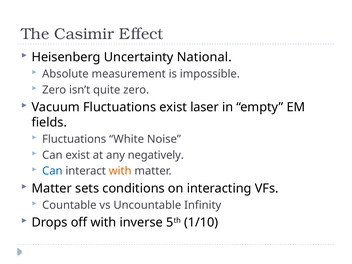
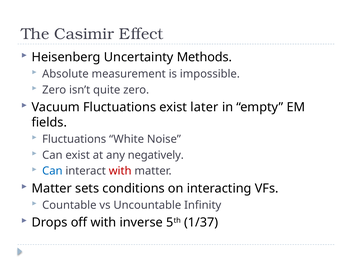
National: National -> Methods
laser: laser -> later
with at (120, 171) colour: orange -> red
1/10: 1/10 -> 1/37
